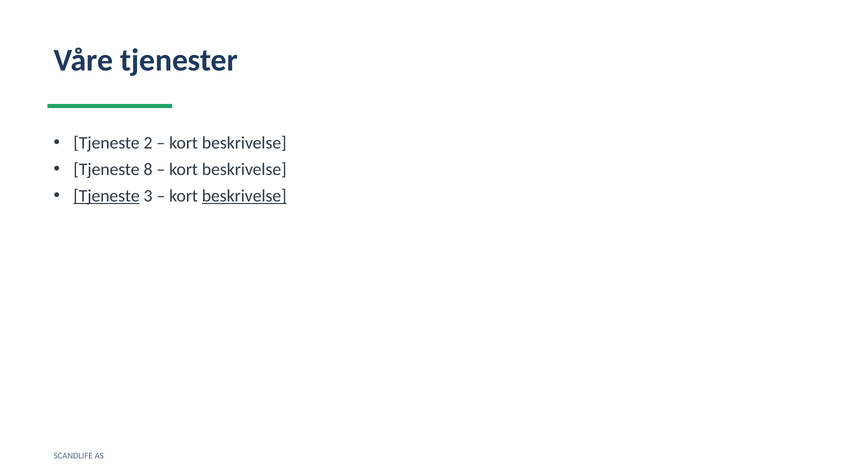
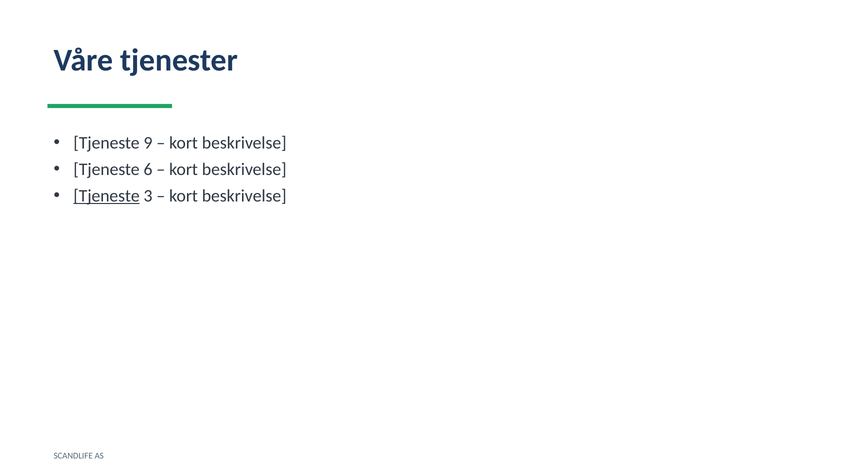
2: 2 -> 9
8: 8 -> 6
beskrivelse at (244, 196) underline: present -> none
